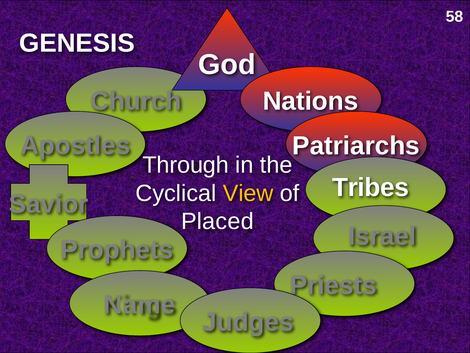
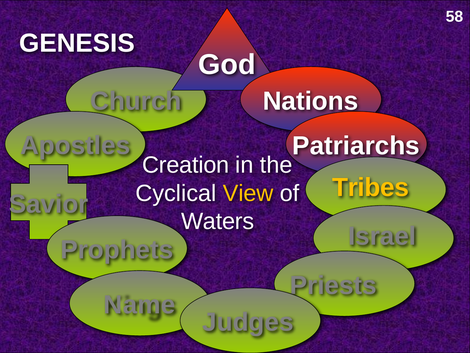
Through: Through -> Creation
Tribes colour: white -> yellow
Placed: Placed -> Waters
